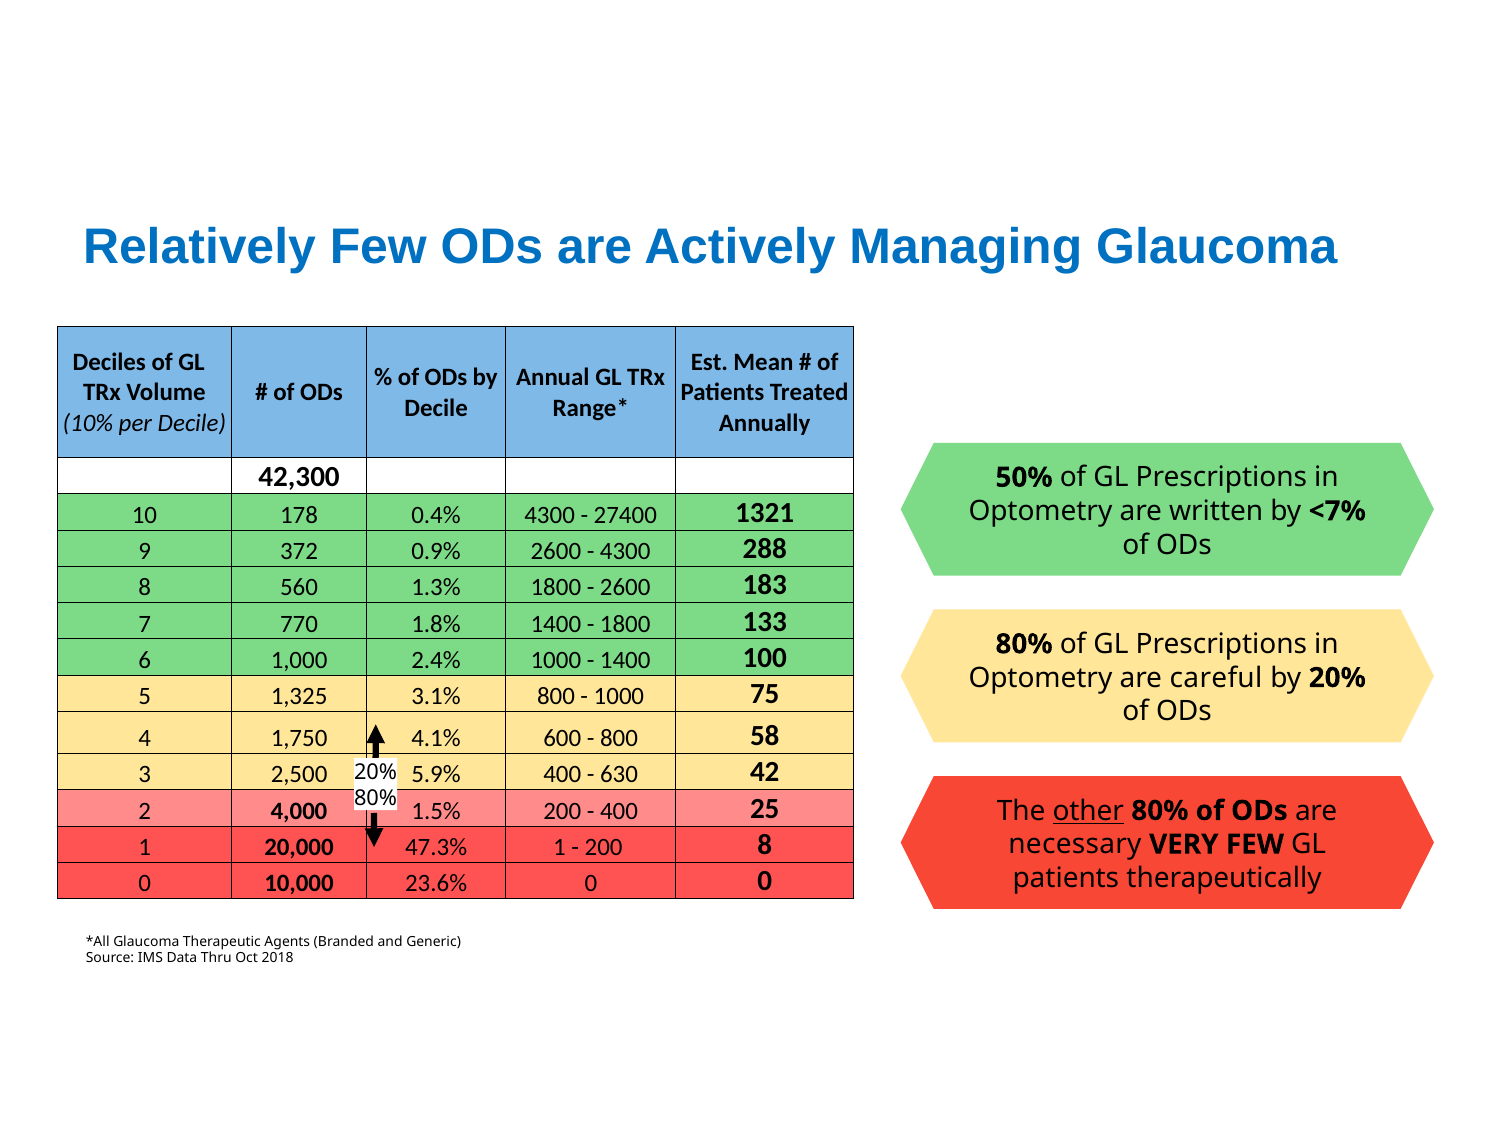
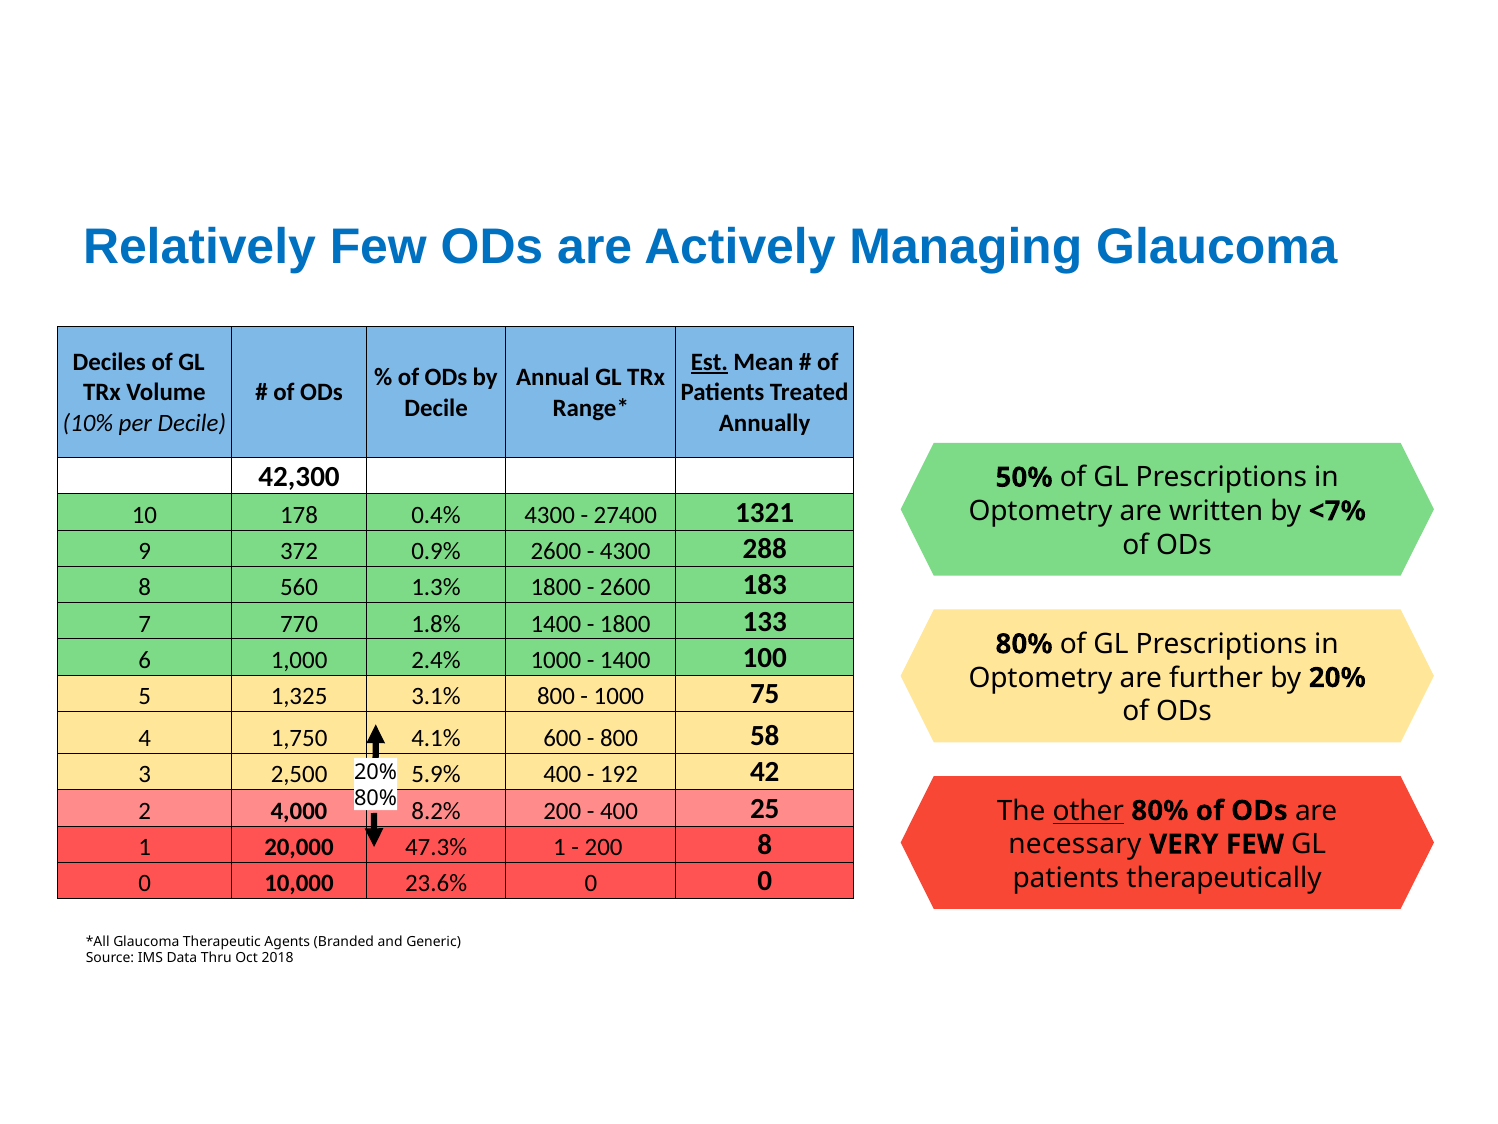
Est underline: none -> present
careful: careful -> further
630: 630 -> 192
1.5%: 1.5% -> 8.2%
